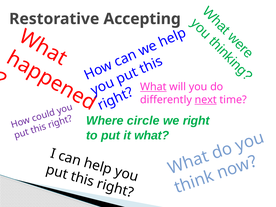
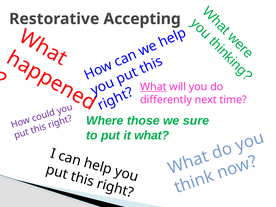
next underline: present -> none
circle: circle -> those
right: right -> sure
